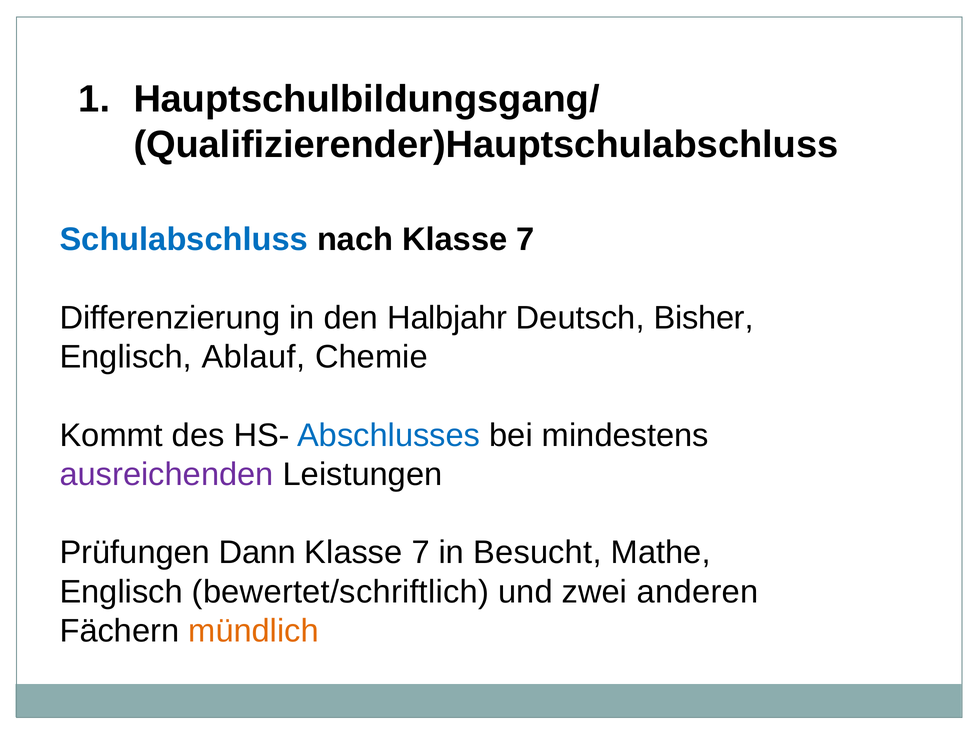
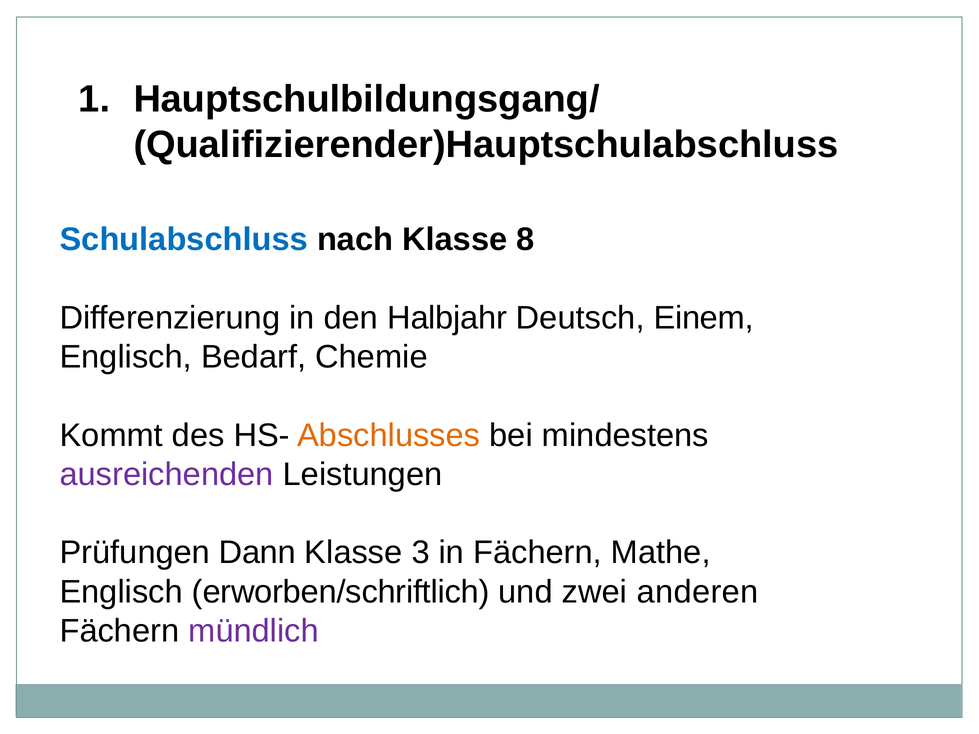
nach Klasse 7: 7 -> 8
Bisher: Bisher -> Einem
Ablauf: Ablauf -> Bedarf
Abschlusses colour: blue -> orange
7 at (421, 553): 7 -> 3
in Besucht: Besucht -> Fächern
bewertet/schriftlich: bewertet/schriftlich -> erworben/schriftlich
mündlich colour: orange -> purple
